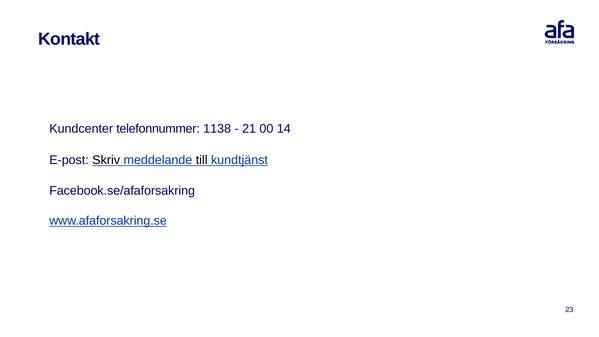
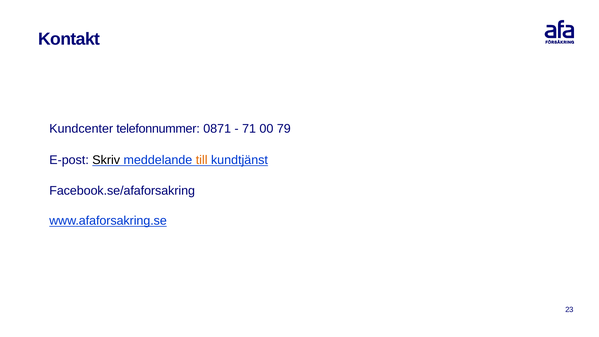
1138: 1138 -> 0871
21: 21 -> 71
14: 14 -> 79
till colour: black -> orange
